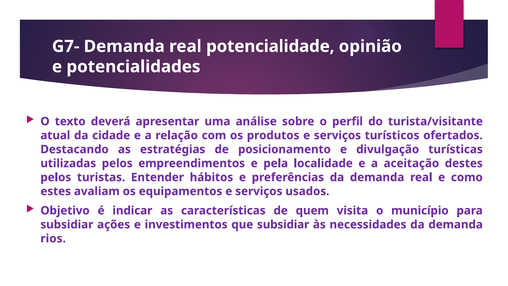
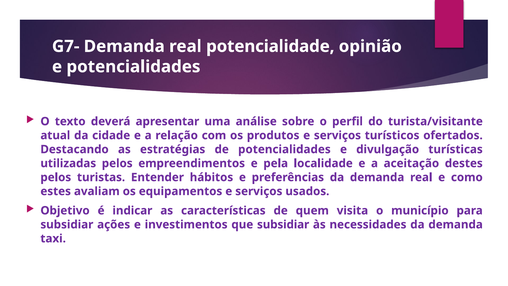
de posicionamento: posicionamento -> potencialidades
rios: rios -> taxi
